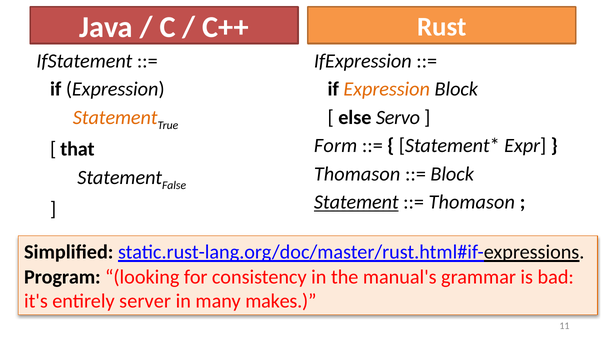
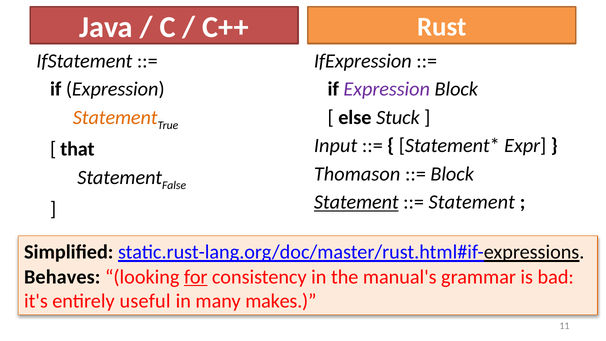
Expression at (387, 89) colour: orange -> purple
Servo: Servo -> Stuck
Form: Form -> Input
Thomason at (472, 202): Thomason -> Statement
Program: Program -> Behaves
for underline: none -> present
server: server -> useful
